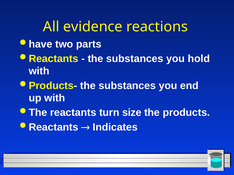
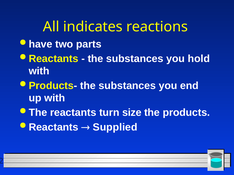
evidence: evidence -> indicates
Indicates: Indicates -> Supplied
